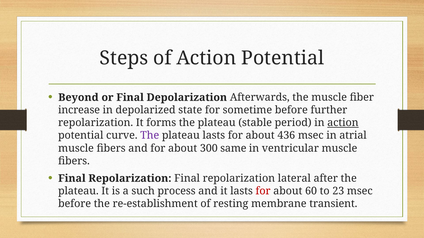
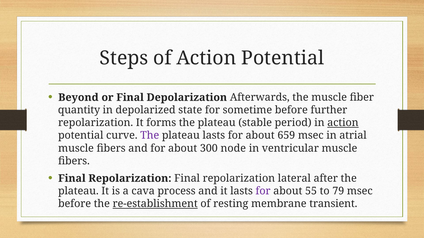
increase: increase -> quantity
436: 436 -> 659
same: same -> node
such: such -> cava
for at (263, 191) colour: red -> purple
60: 60 -> 55
23: 23 -> 79
re-establishment underline: none -> present
